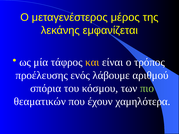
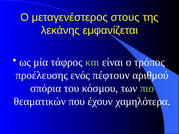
μέρος: μέρος -> στους
και colour: yellow -> light green
λάβουμε: λάβουμε -> πέφτουν
